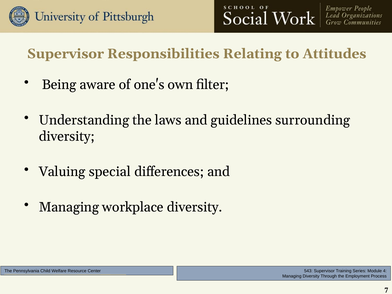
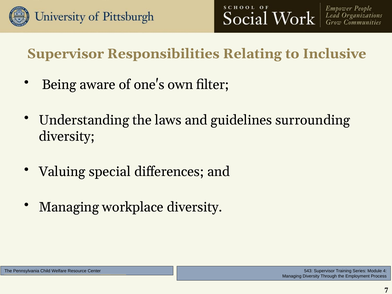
Attitudes: Attitudes -> Inclusive
